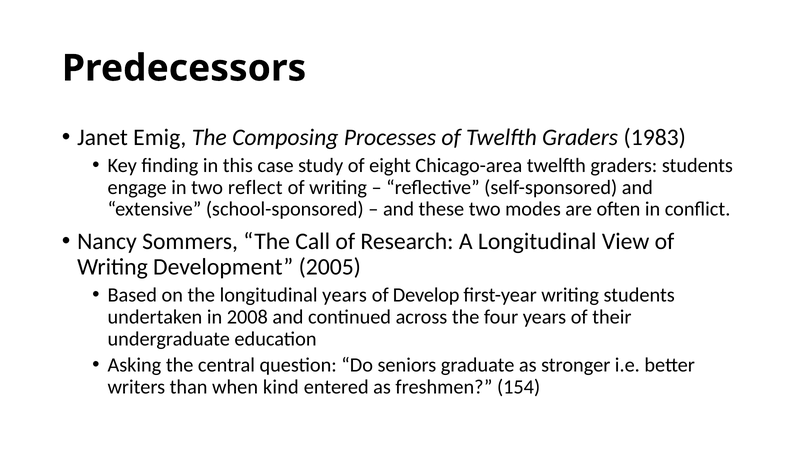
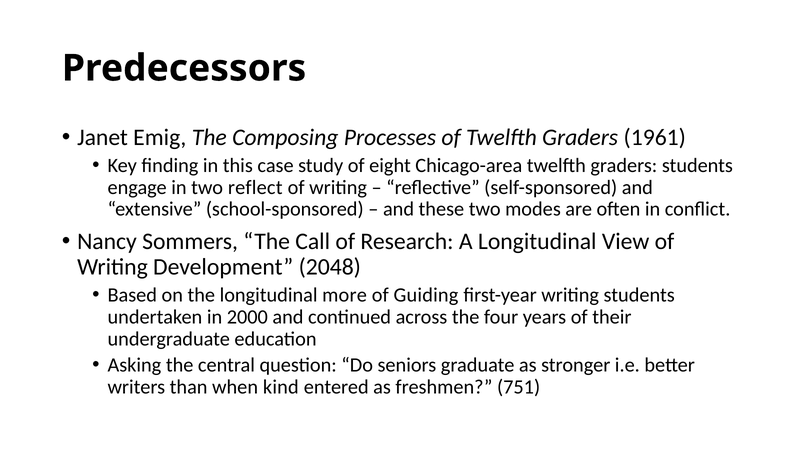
1983: 1983 -> 1961
2005: 2005 -> 2048
longitudinal years: years -> more
Develop: Develop -> Guiding
2008: 2008 -> 2000
154: 154 -> 751
